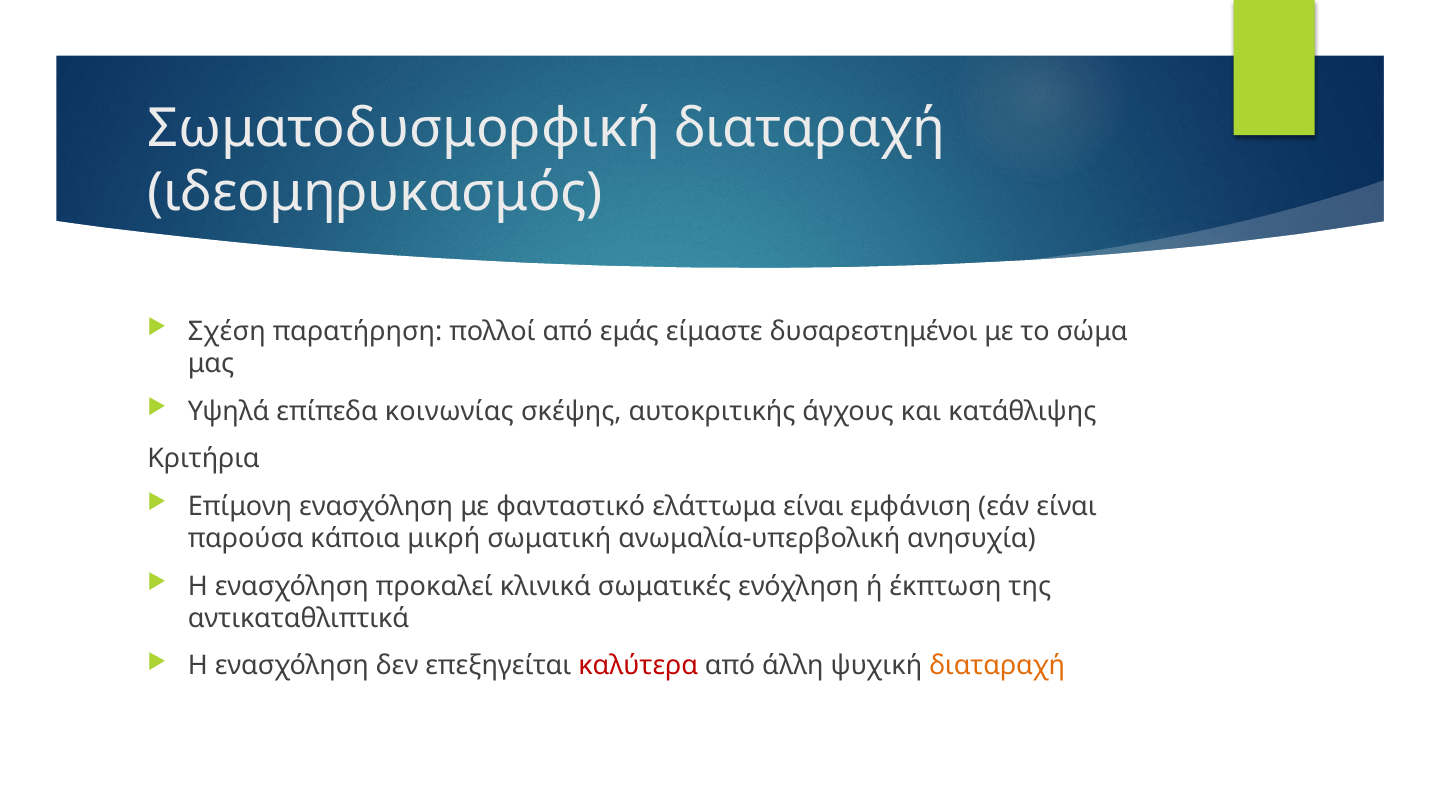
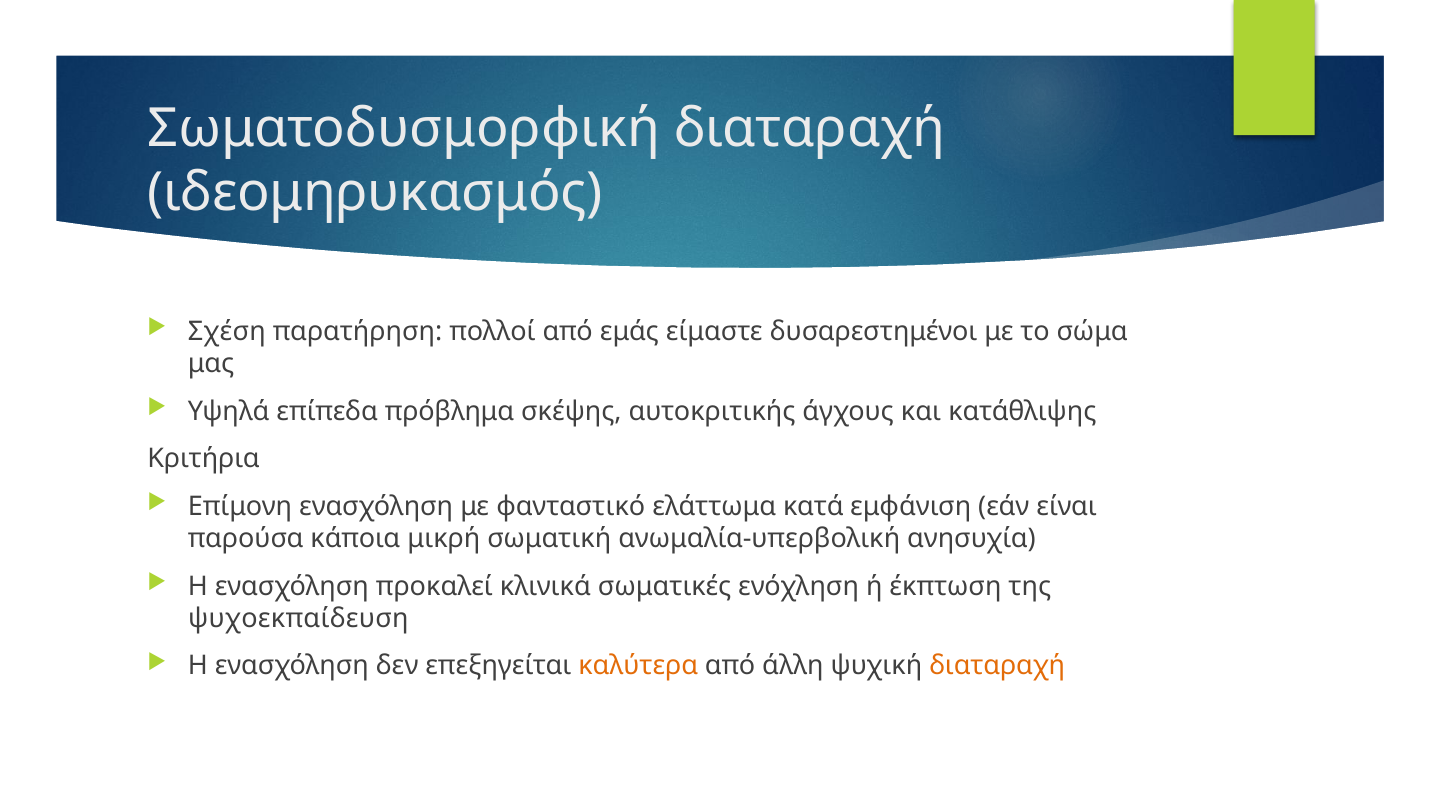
κοινωνίας: κοινωνίας -> πρόβλημα
ελάττωμα είναι: είναι -> κατά
αντικαταθλιπτικά: αντικαταθλιπτικά -> ψυχοεκπαίδευση
καλύτερα colour: red -> orange
